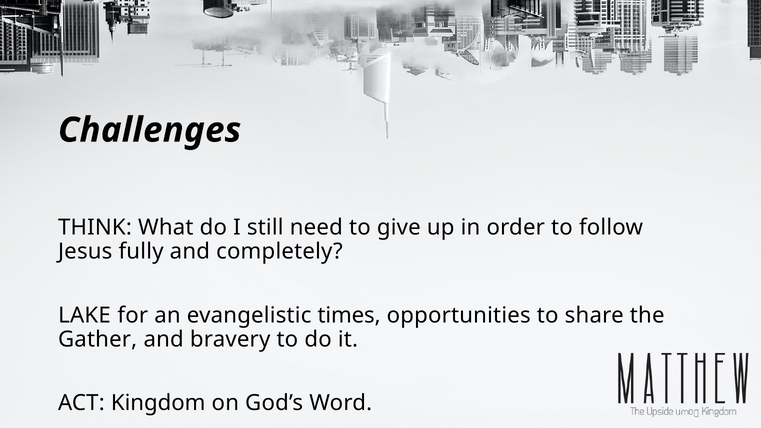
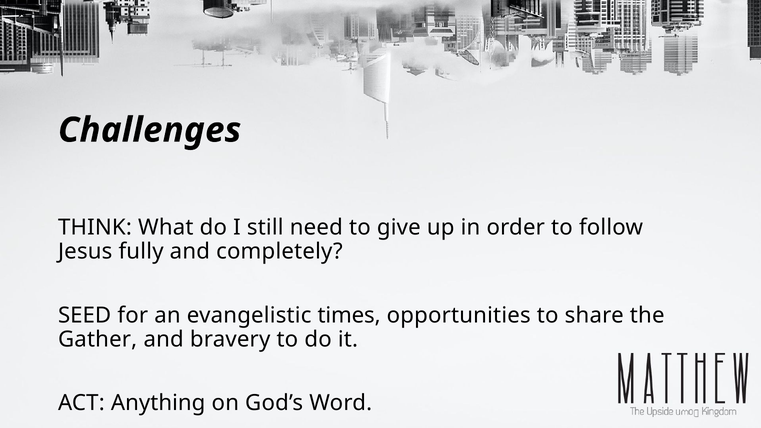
LAKE: LAKE -> SEED
Kingdom: Kingdom -> Anything
